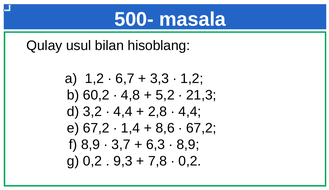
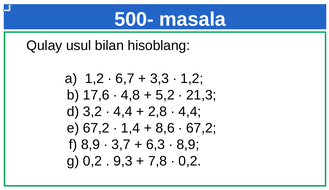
60,2: 60,2 -> 17,6
